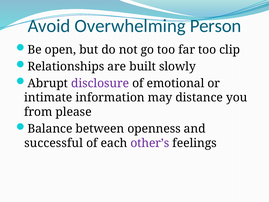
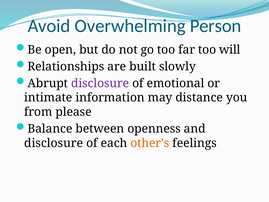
clip: clip -> will
successful at (54, 143): successful -> disclosure
other’s colour: purple -> orange
